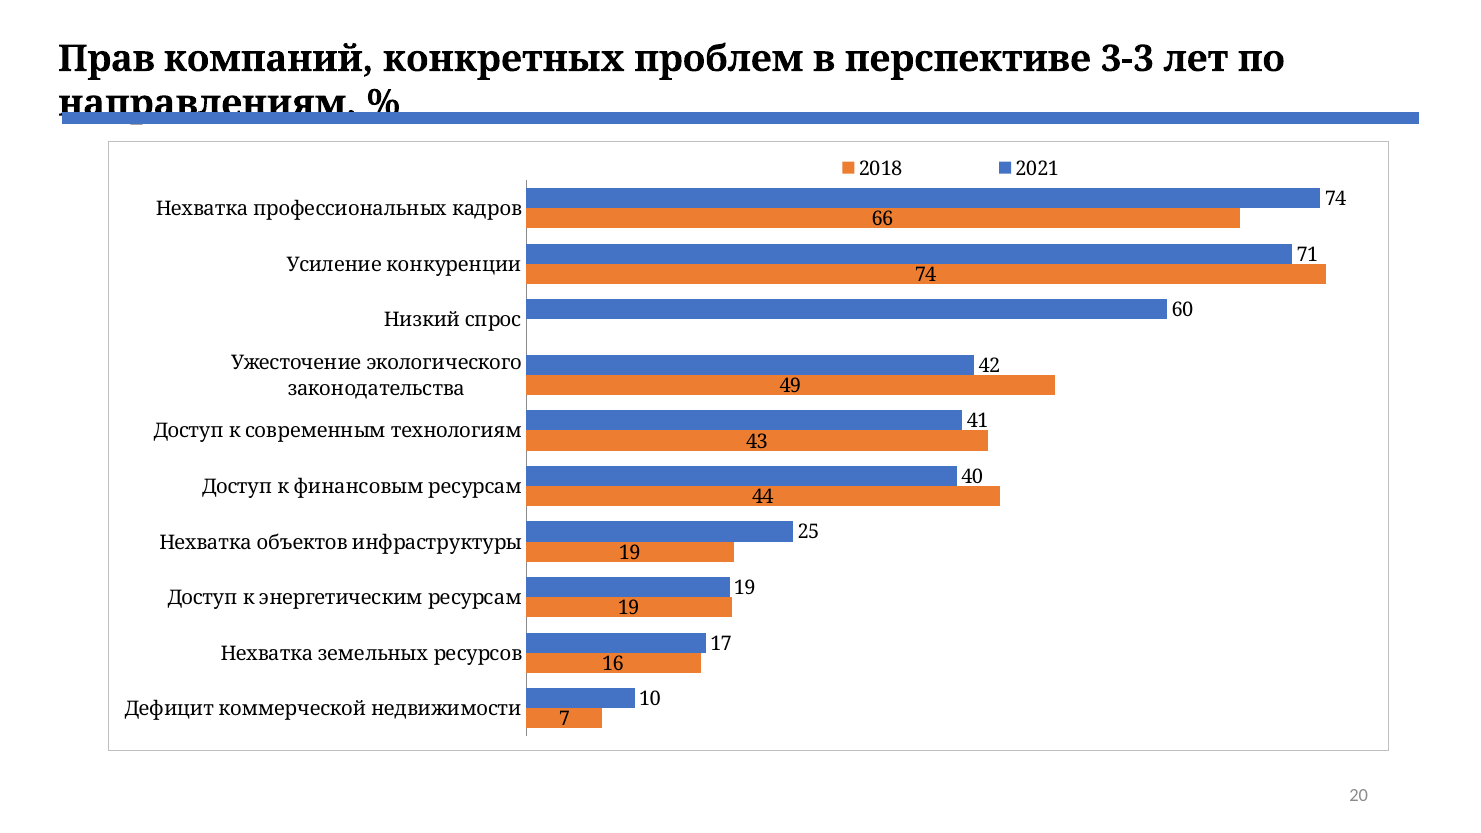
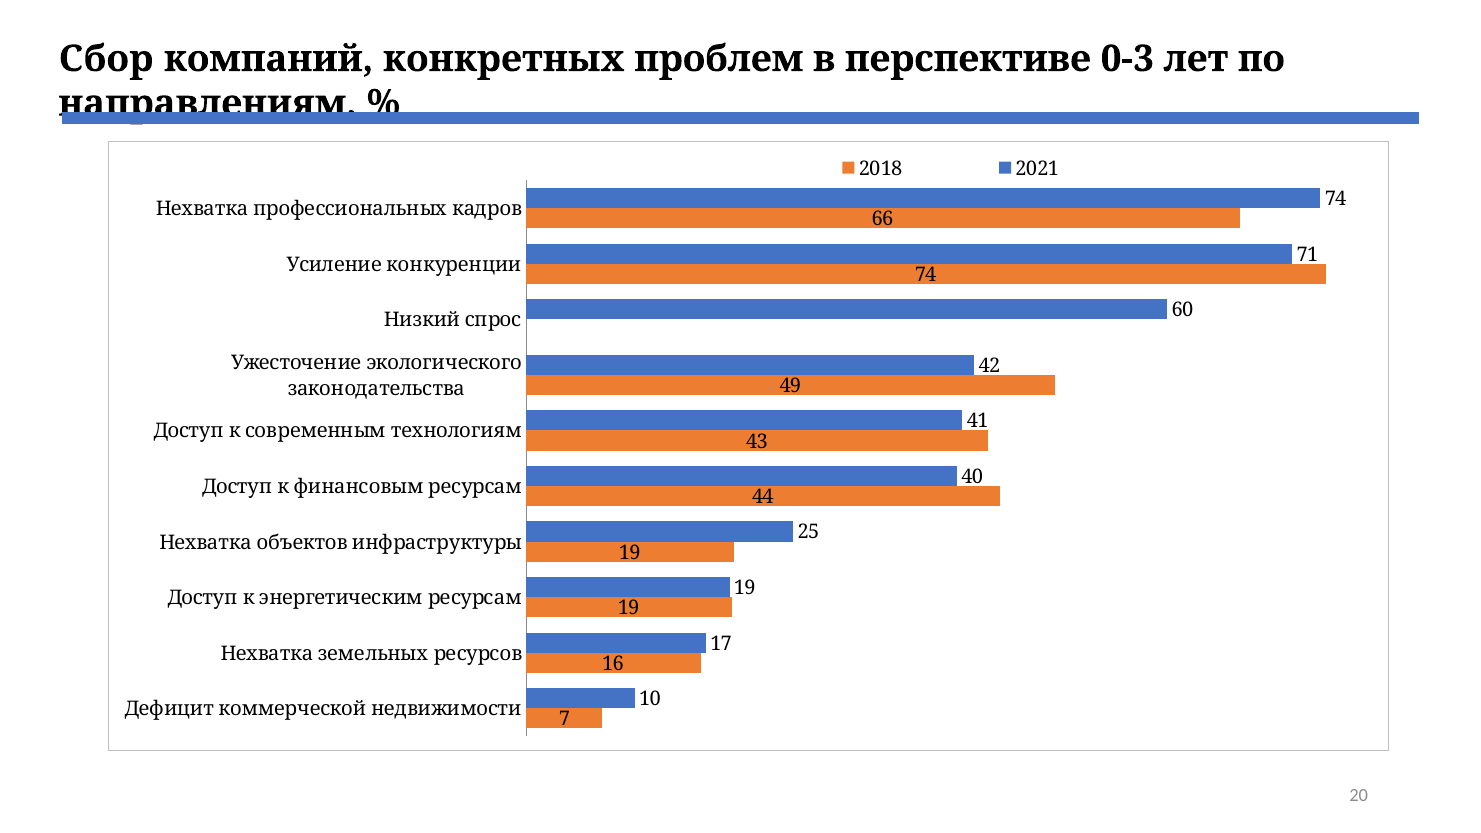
Прав: Прав -> Сбор
3-3: 3-3 -> 0-3
